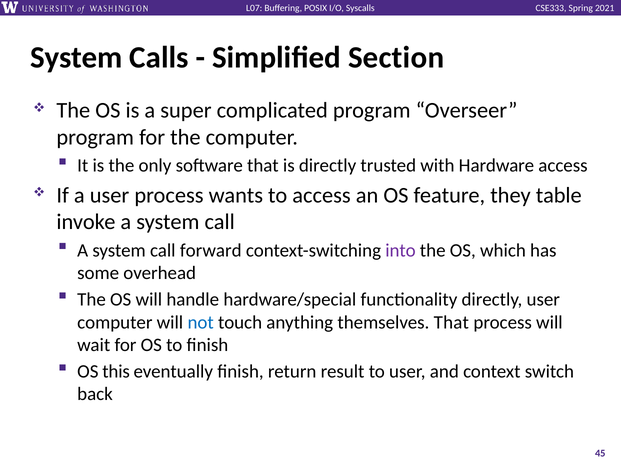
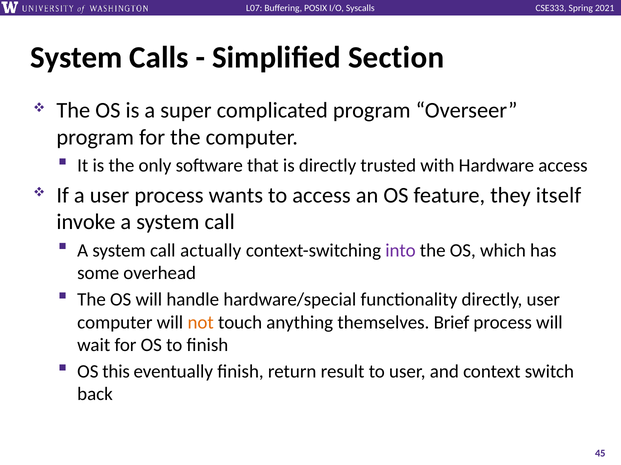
table: table -> itself
forward: forward -> actually
not colour: blue -> orange
themselves That: That -> Brief
